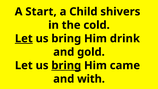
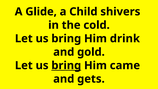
Start: Start -> Glide
Let at (24, 39) underline: present -> none
with: with -> gets
